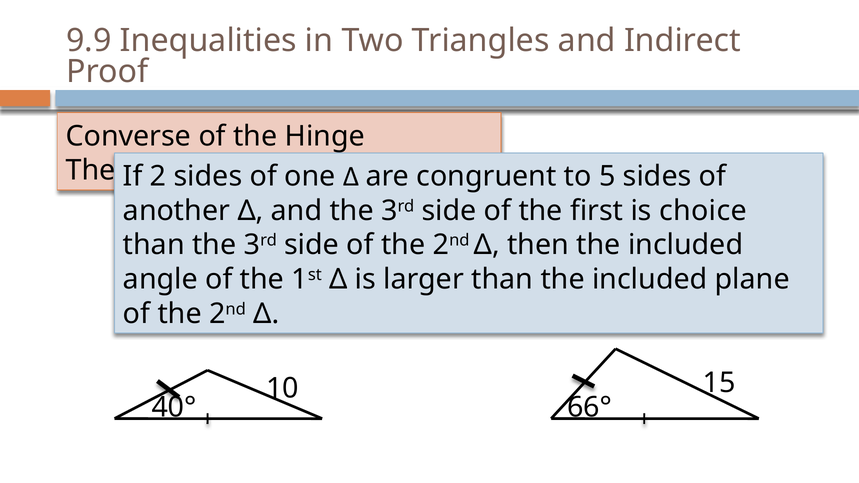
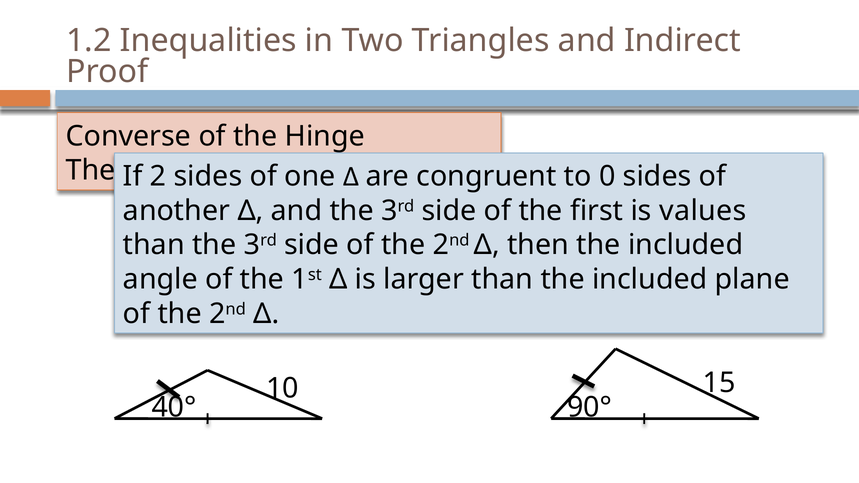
9.9: 9.9 -> 1.2
5: 5 -> 0
choice: choice -> values
66°: 66° -> 90°
